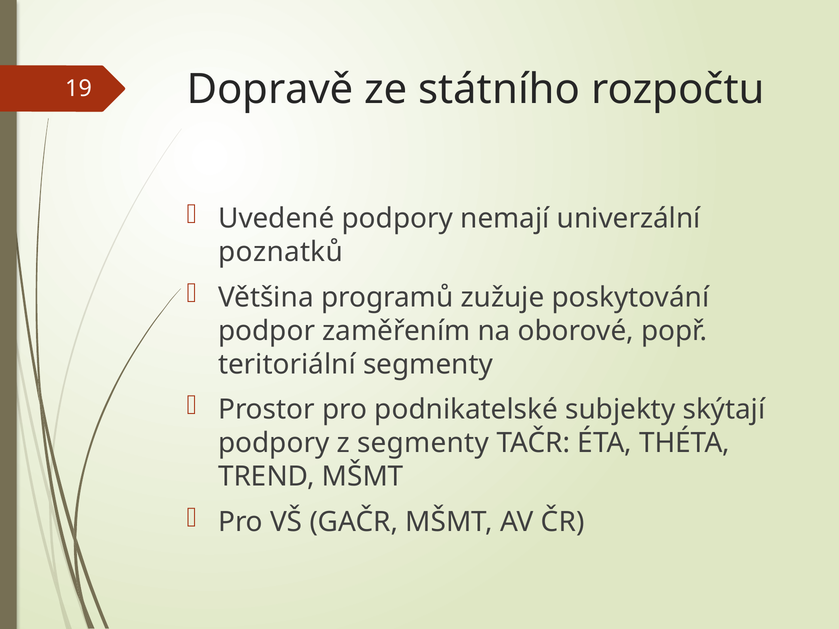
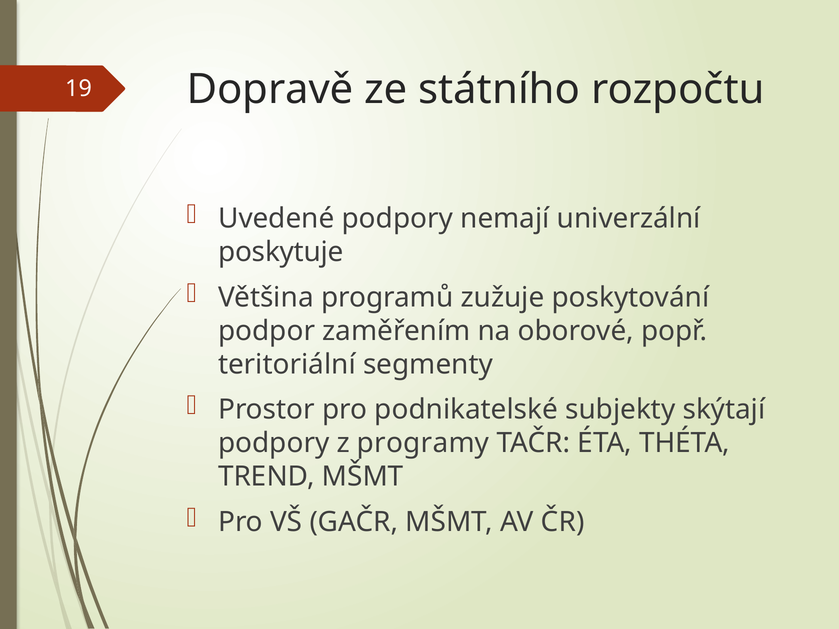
poznatků: poznatků -> poskytuje
z segmenty: segmenty -> programy
